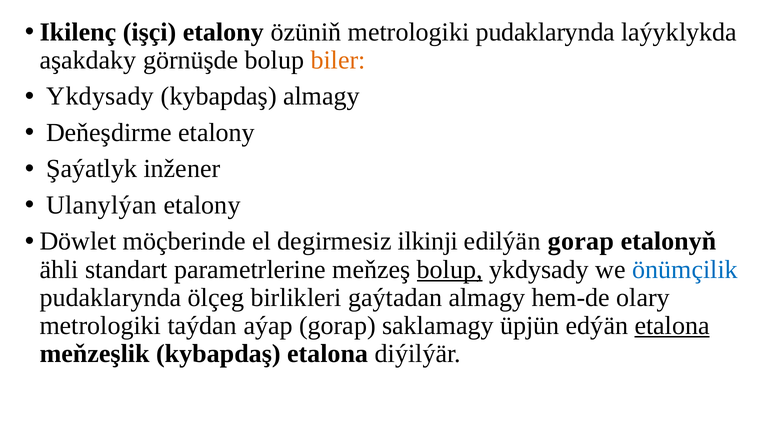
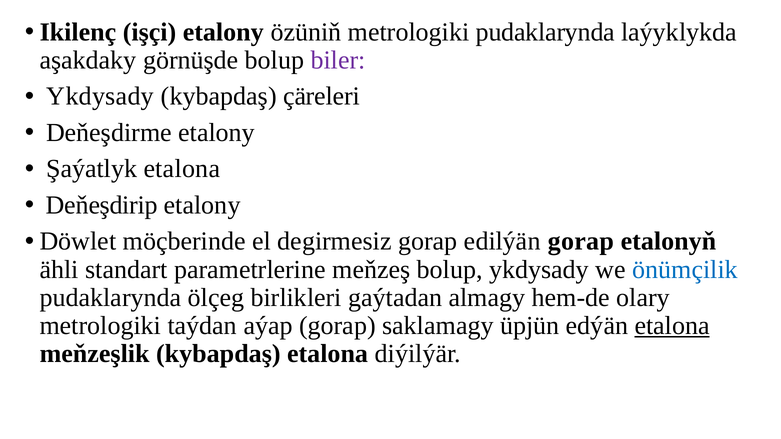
biler colour: orange -> purple
kybapdaş almagy: almagy -> çäreleri
Şaýatlyk inžener: inžener -> etalona
Ulanylýan: Ulanylýan -> Deňeşdirip
degirmesiz ilkinji: ilkinji -> gorap
bolup at (450, 270) underline: present -> none
